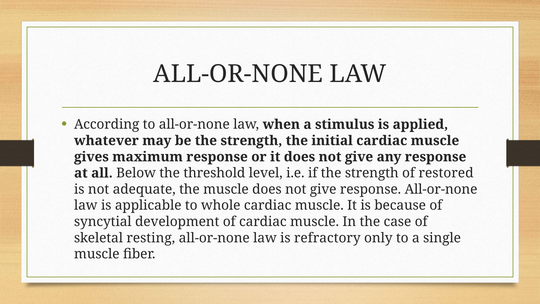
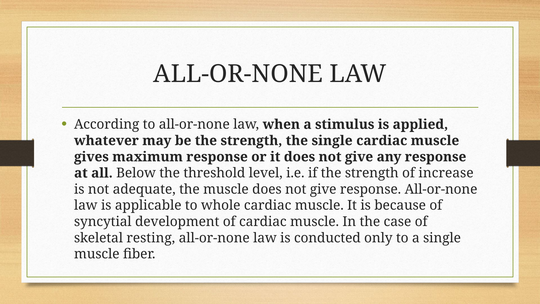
the initial: initial -> single
restored: restored -> increase
refractory: refractory -> conducted
